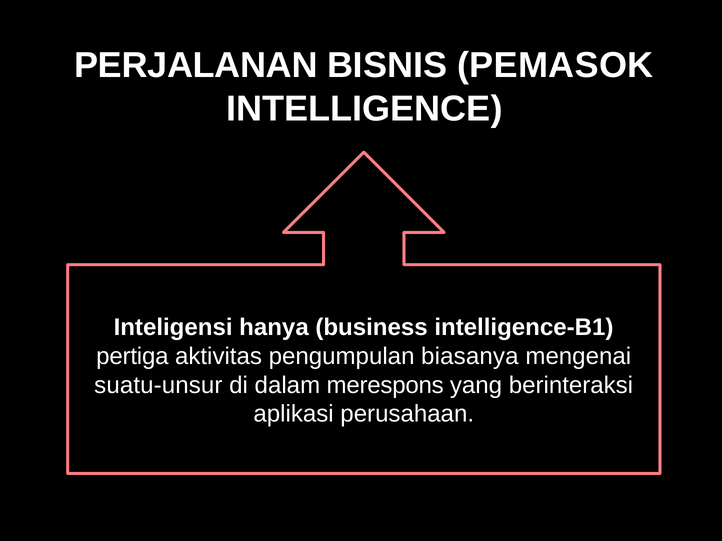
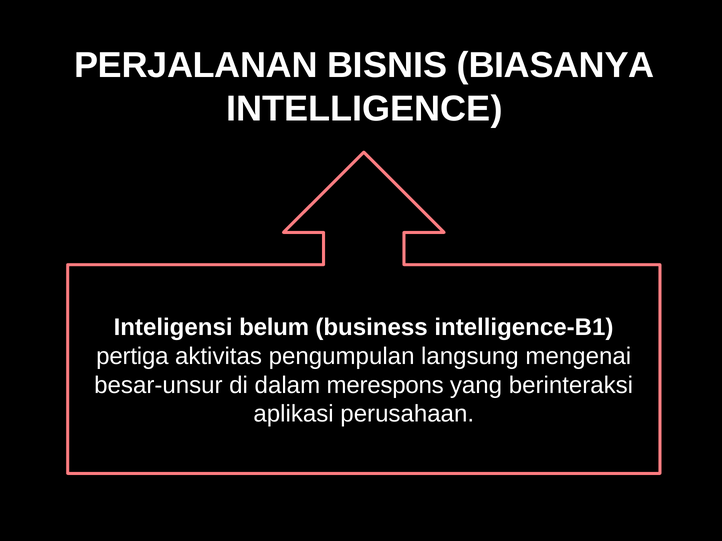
PEMASOK: PEMASOK -> BIASANYA
hanya: hanya -> belum
biasanya: biasanya -> langsung
suatu-unsur: suatu-unsur -> besar-unsur
